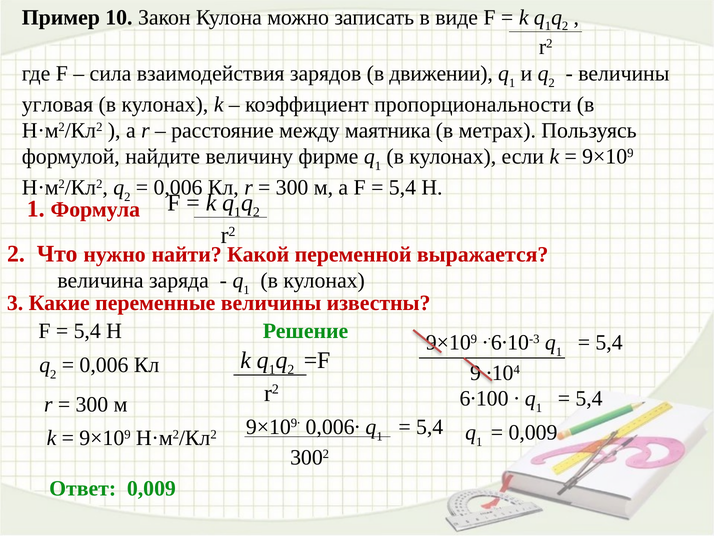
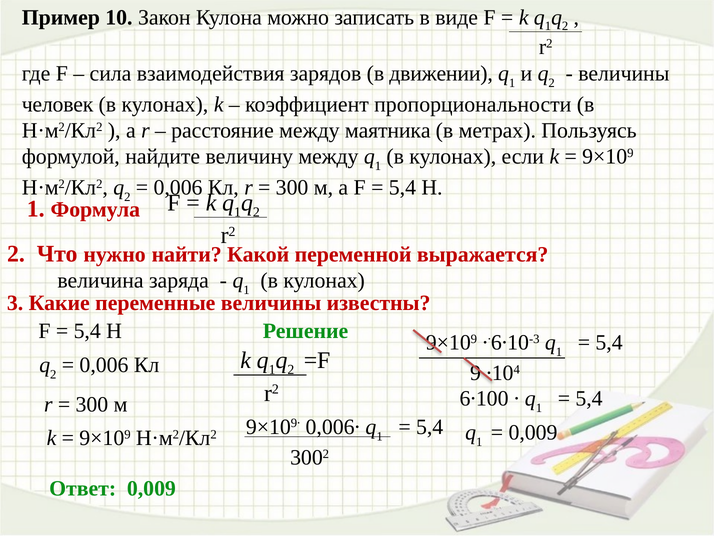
угловая: угловая -> человек
величину фирме: фирме -> между
